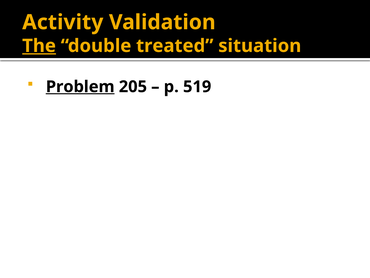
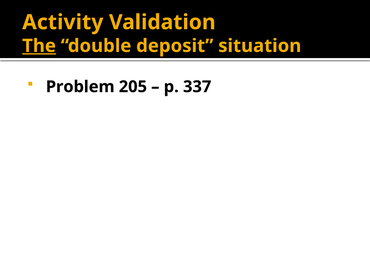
treated: treated -> deposit
Problem underline: present -> none
519: 519 -> 337
